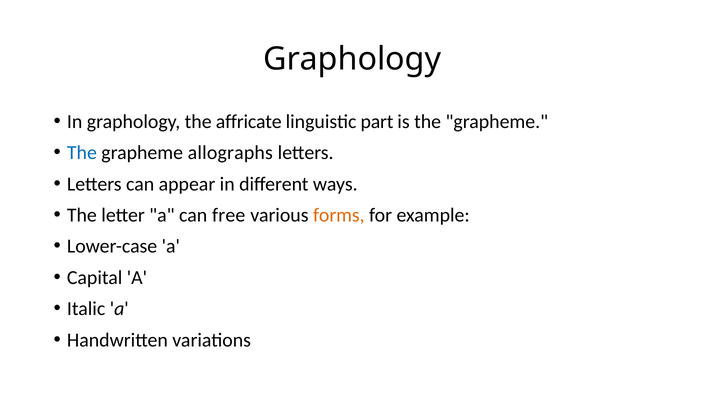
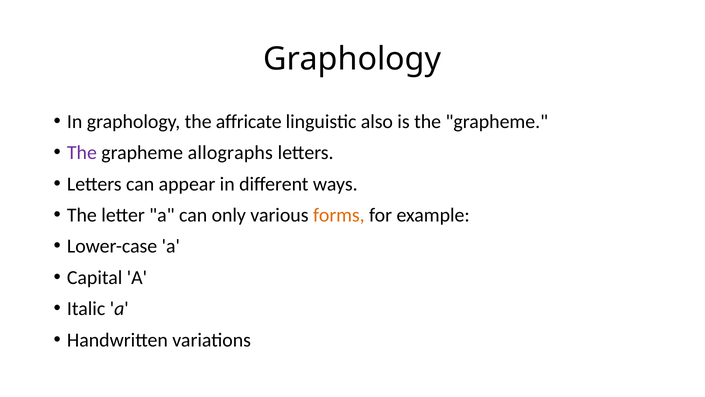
part: part -> also
The at (82, 153) colour: blue -> purple
free: free -> only
